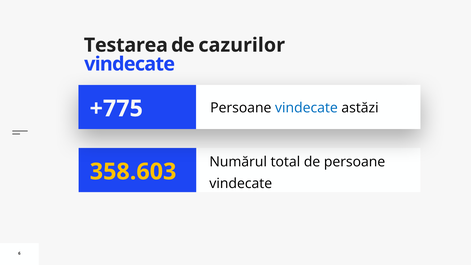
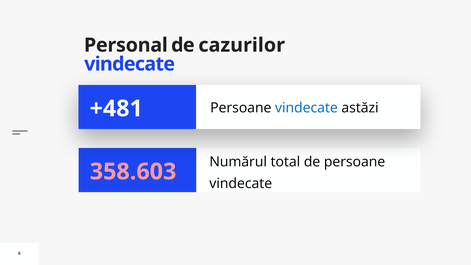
Testarea: Testarea -> Personal
+775: +775 -> +481
358.603 colour: yellow -> pink
